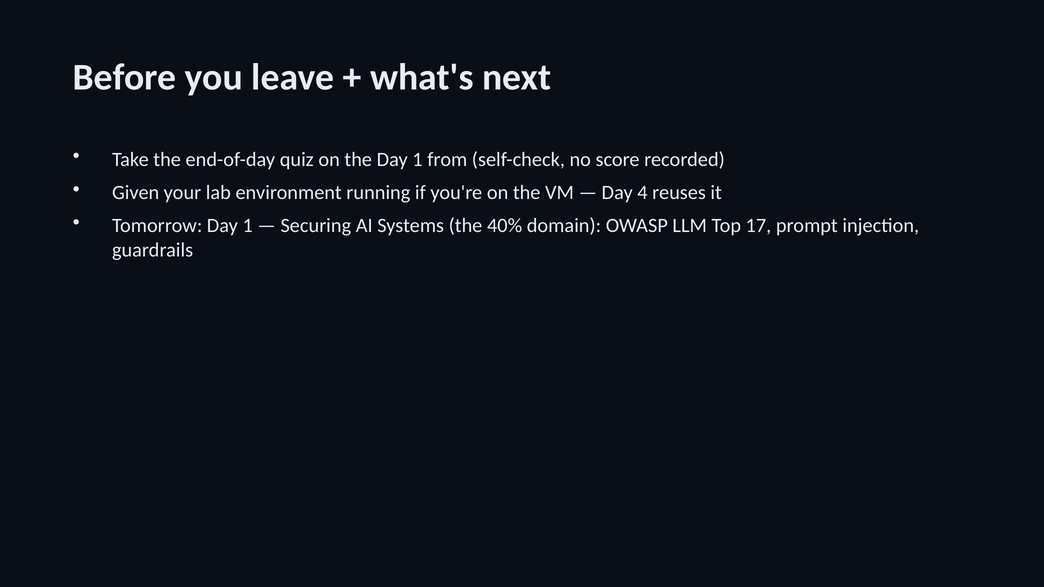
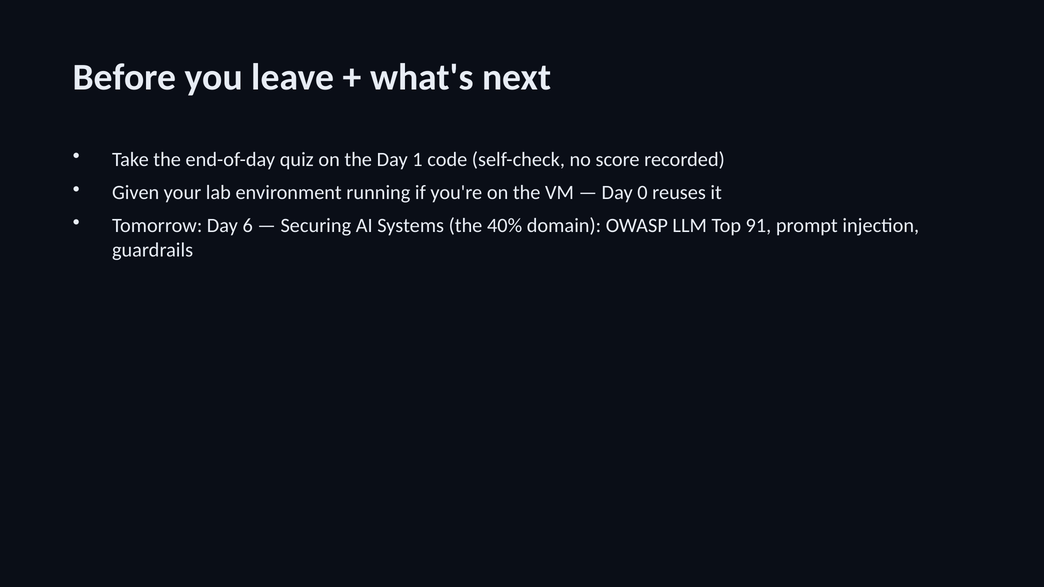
from: from -> code
4: 4 -> 0
Tomorrow Day 1: 1 -> 6
17: 17 -> 91
